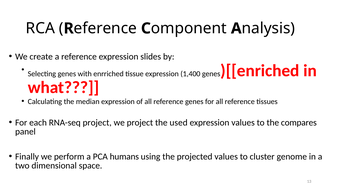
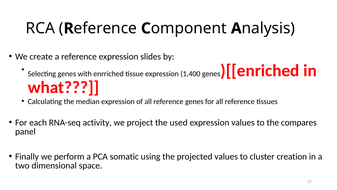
RNA-seq project: project -> activity
humans: humans -> somatic
genome: genome -> creation
